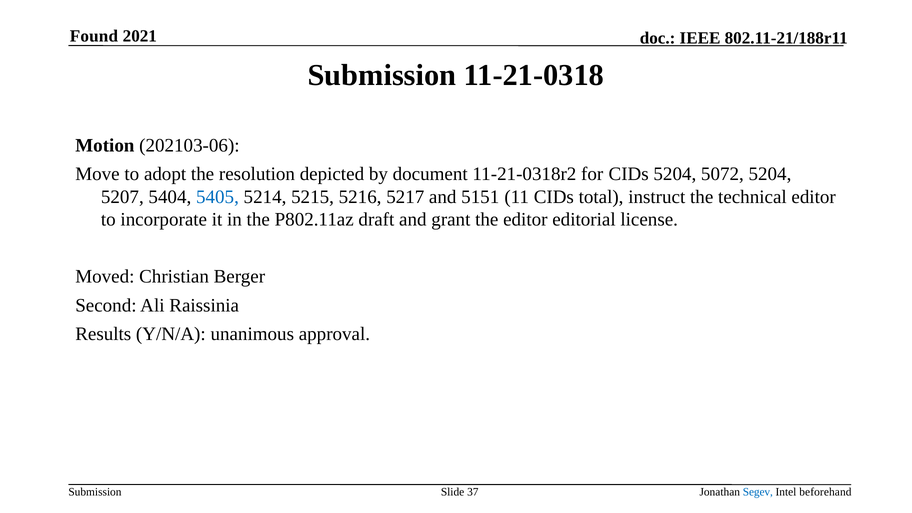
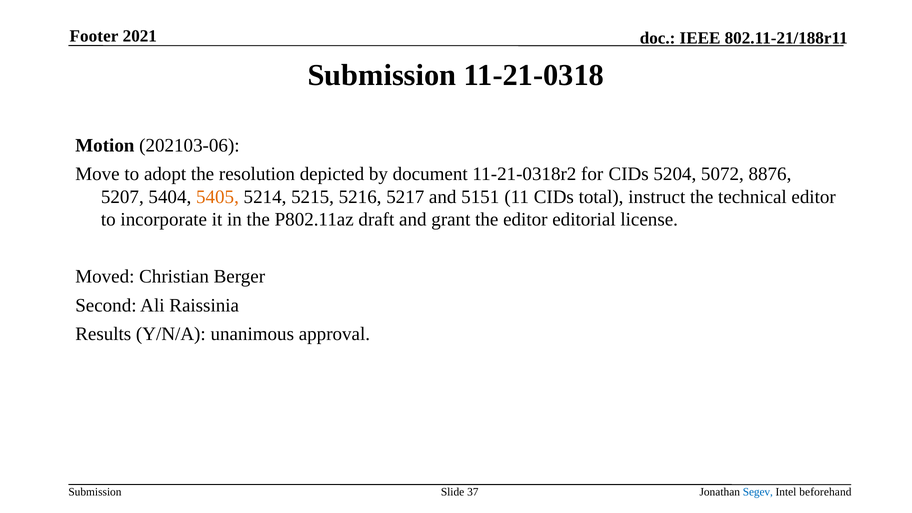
Found: Found -> Footer
5072 5204: 5204 -> 8876
5405 colour: blue -> orange
